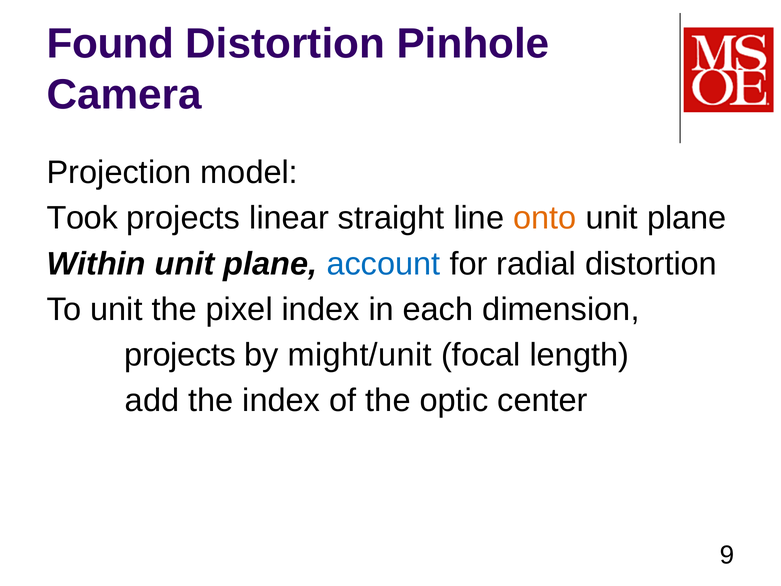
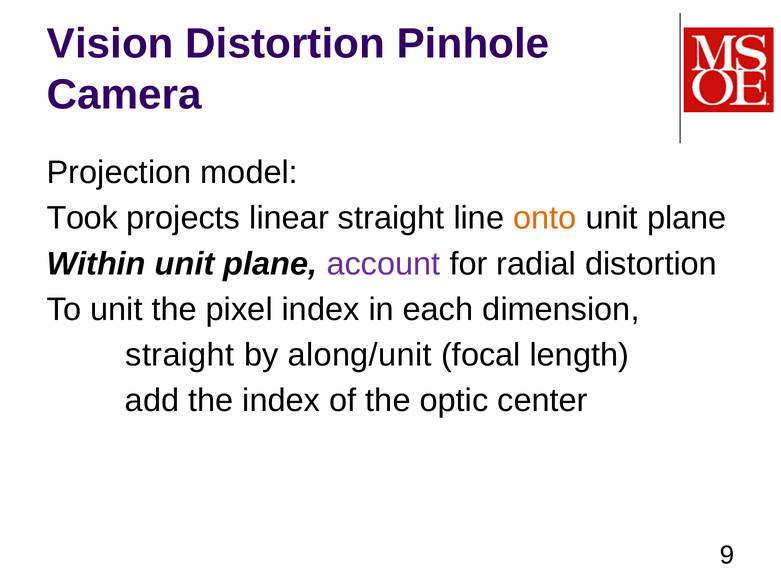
Found: Found -> Vision
account colour: blue -> purple
projects at (180, 355): projects -> straight
might/unit: might/unit -> along/unit
